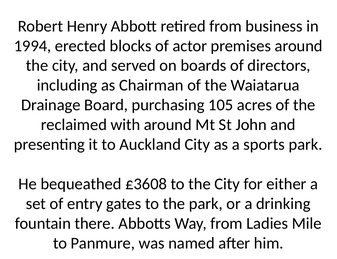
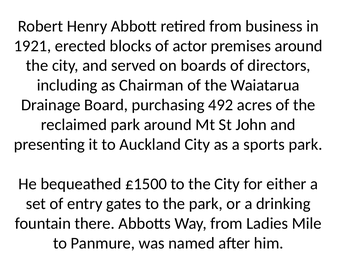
1994: 1994 -> 1921
105: 105 -> 492
reclaimed with: with -> park
£3608: £3608 -> £1500
